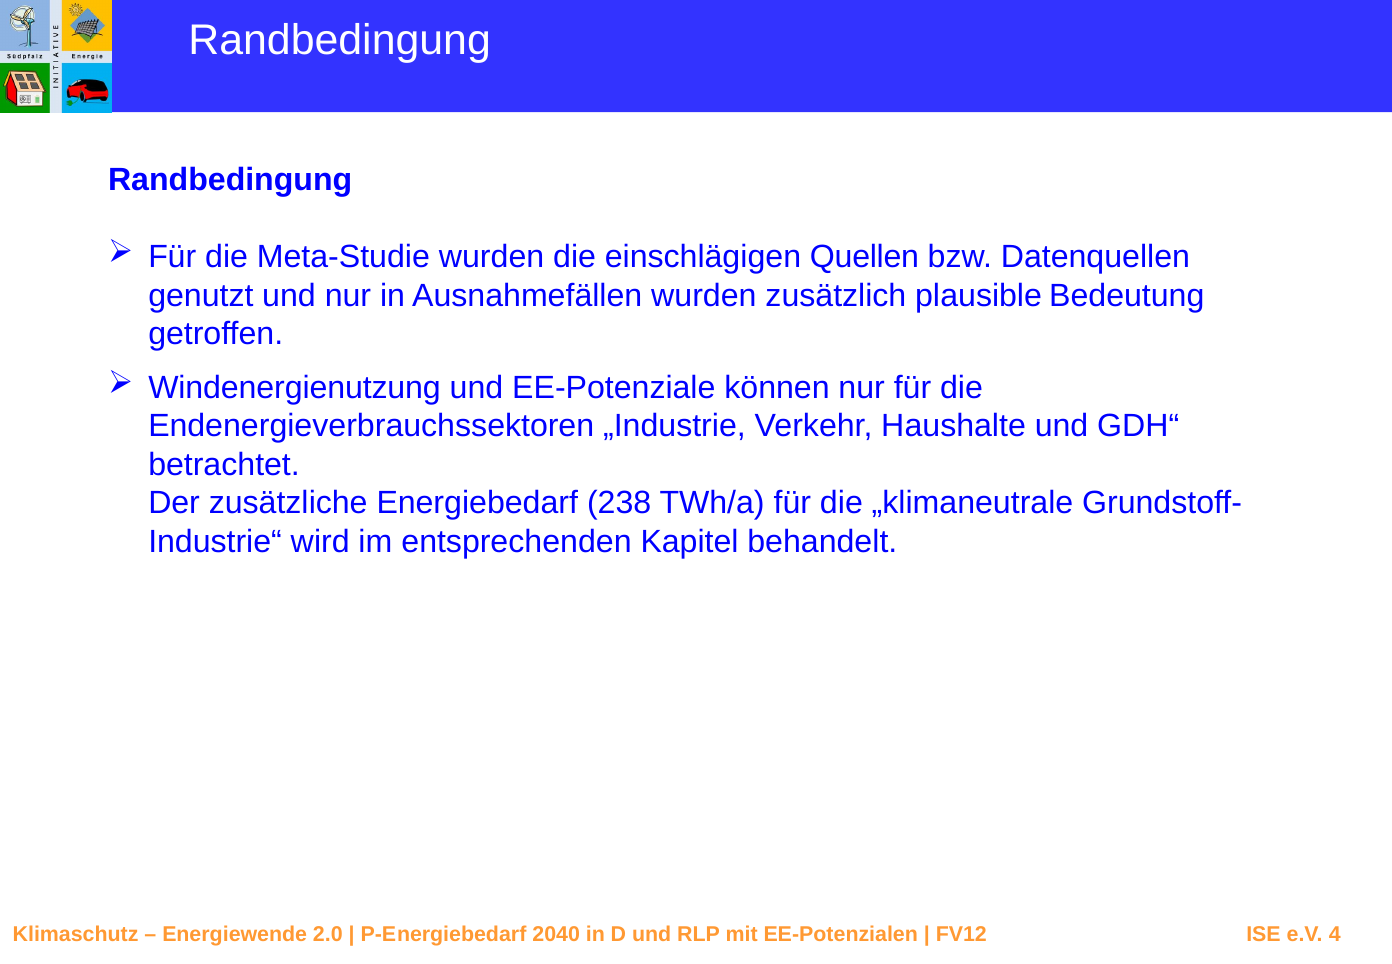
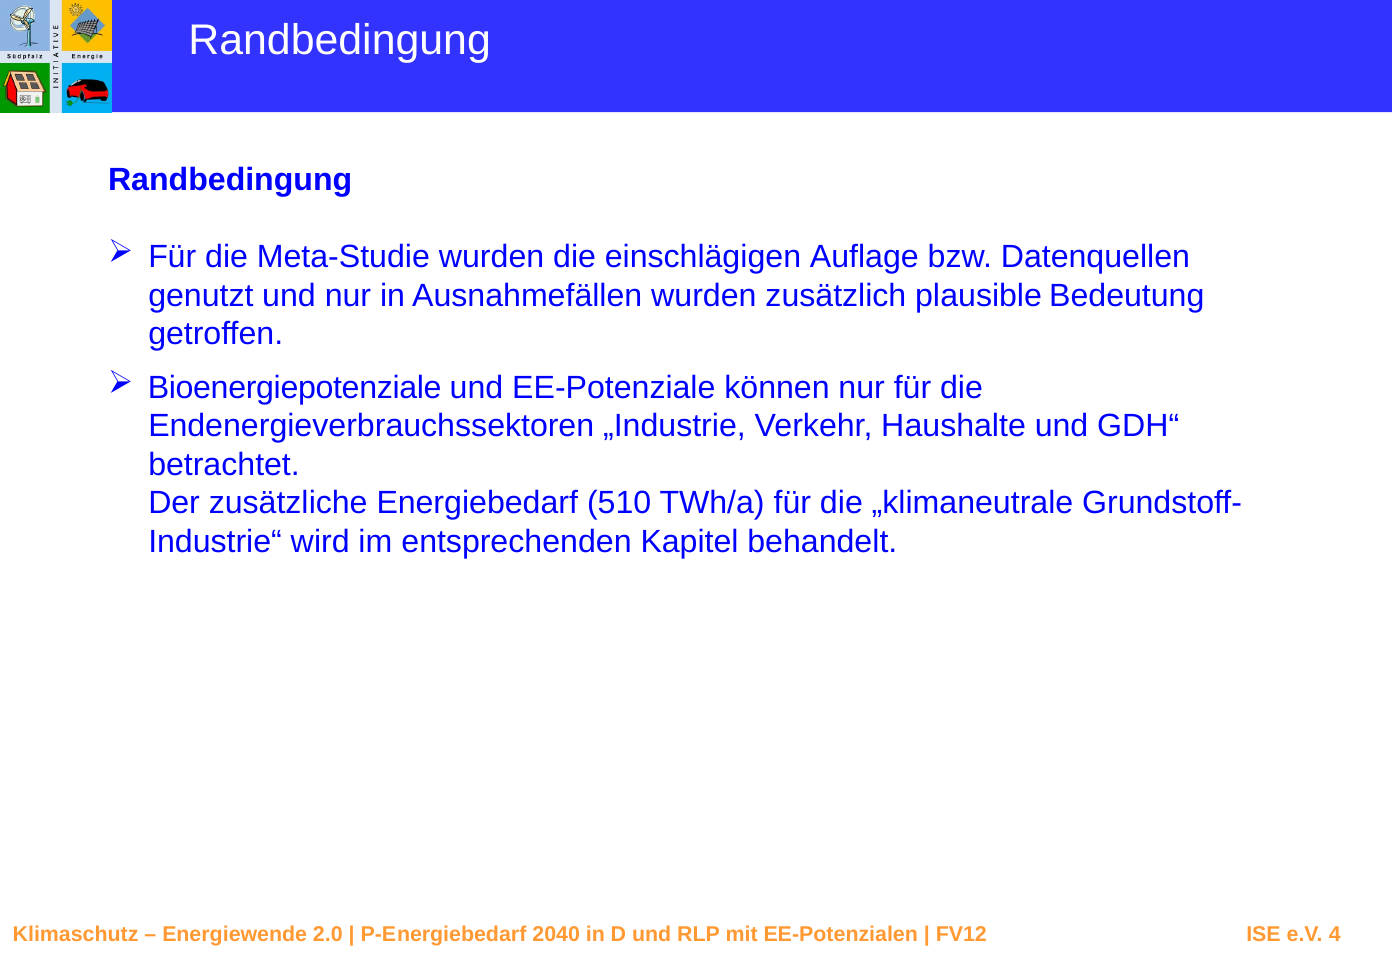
Quellen: Quellen -> Auflage
Windenergienutzung: Windenergienutzung -> Bioenergiepotenziale
238: 238 -> 510
